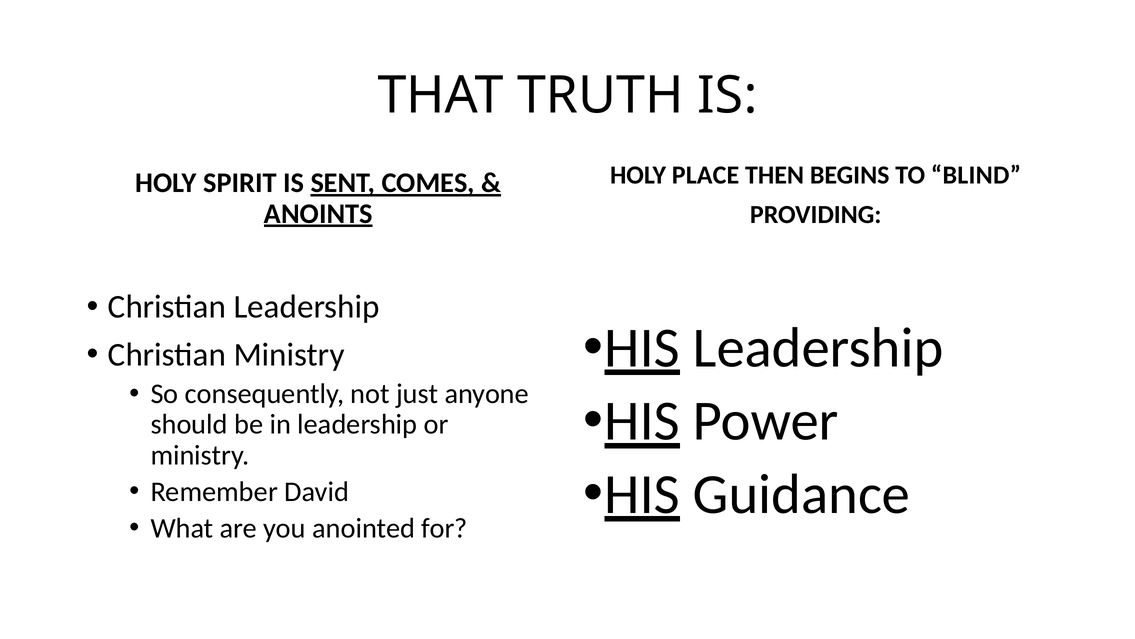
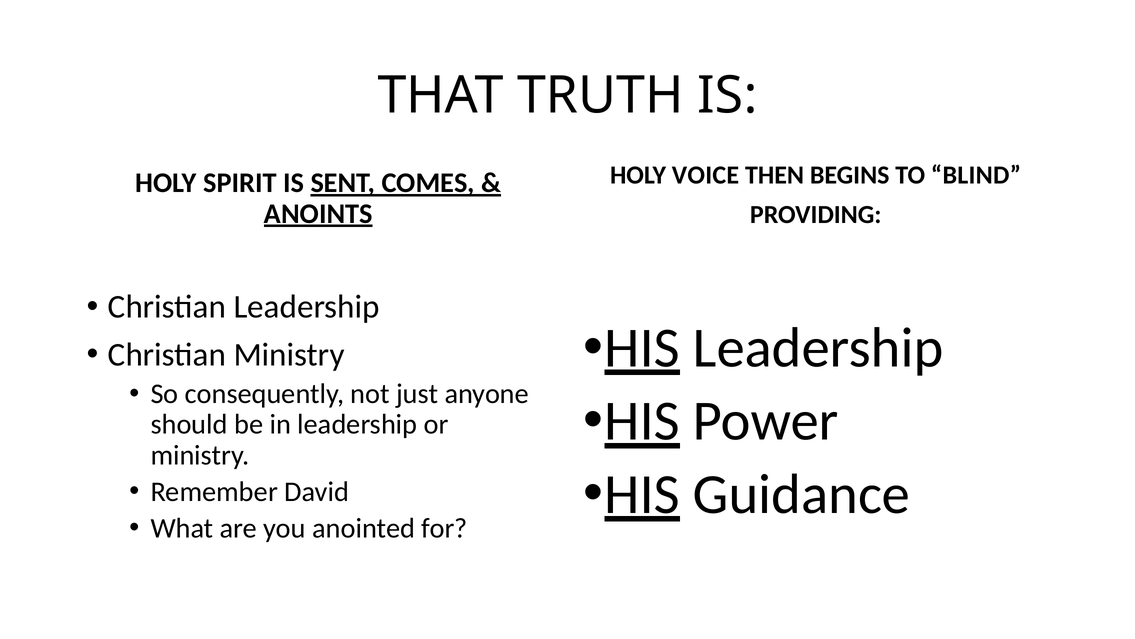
PLACE: PLACE -> VOICE
